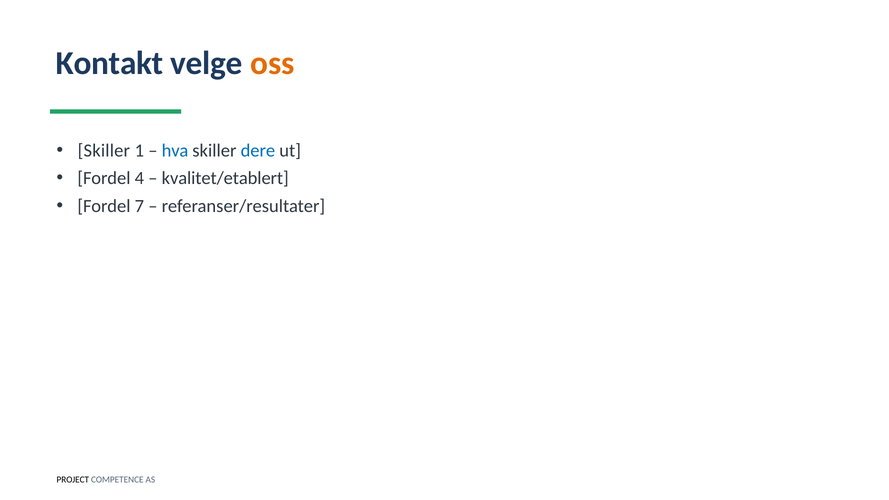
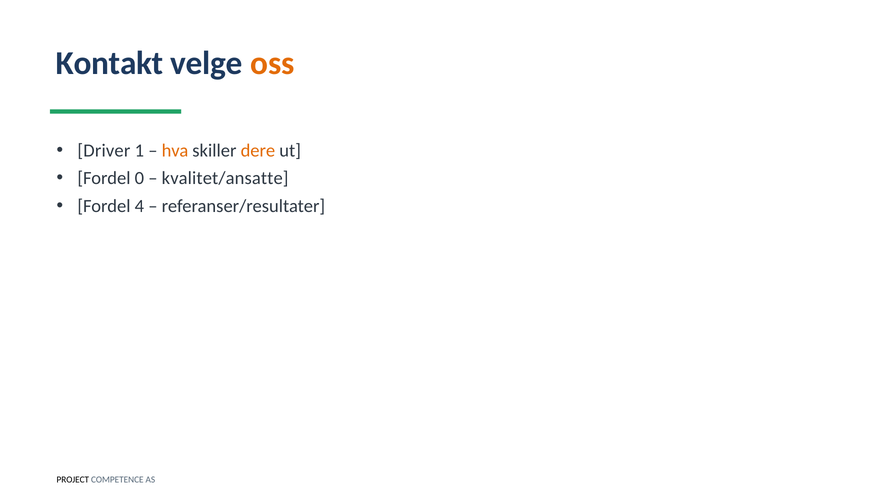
Skiller at (104, 151): Skiller -> Driver
hva colour: blue -> orange
dere colour: blue -> orange
4: 4 -> 0
kvalitet/etablert: kvalitet/etablert -> kvalitet/ansatte
7: 7 -> 4
